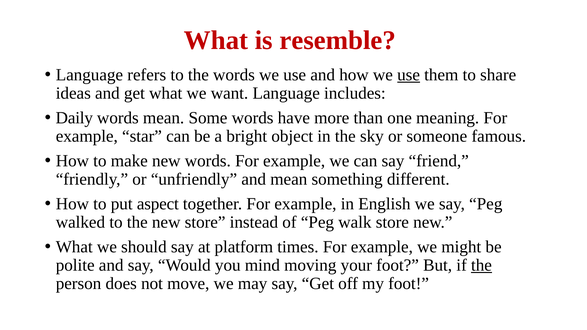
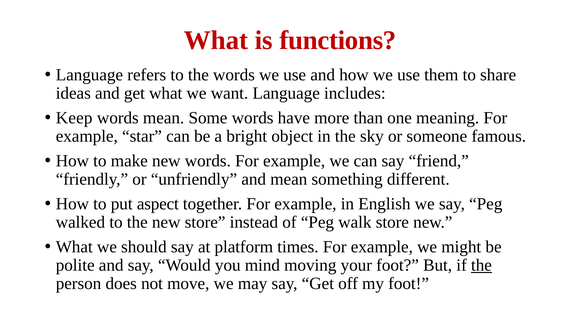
resemble: resemble -> functions
use at (409, 75) underline: present -> none
Daily: Daily -> Keep
